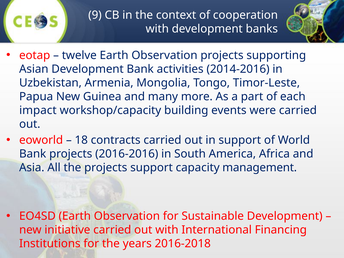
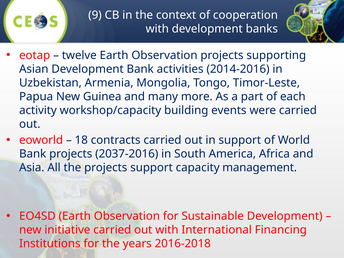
impact: impact -> activity
2016-2016: 2016-2016 -> 2037-2016
